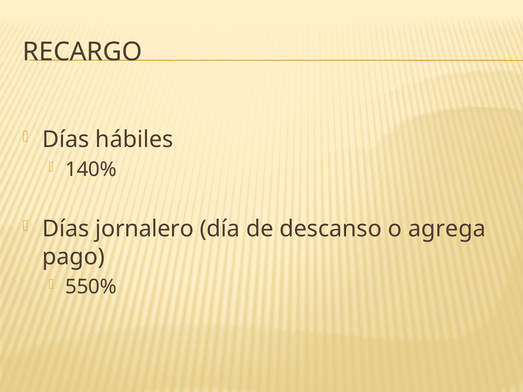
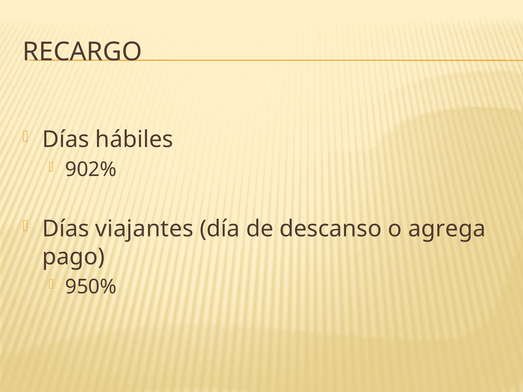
140%: 140% -> 902%
jornalero: jornalero -> viajantes
550%: 550% -> 950%
